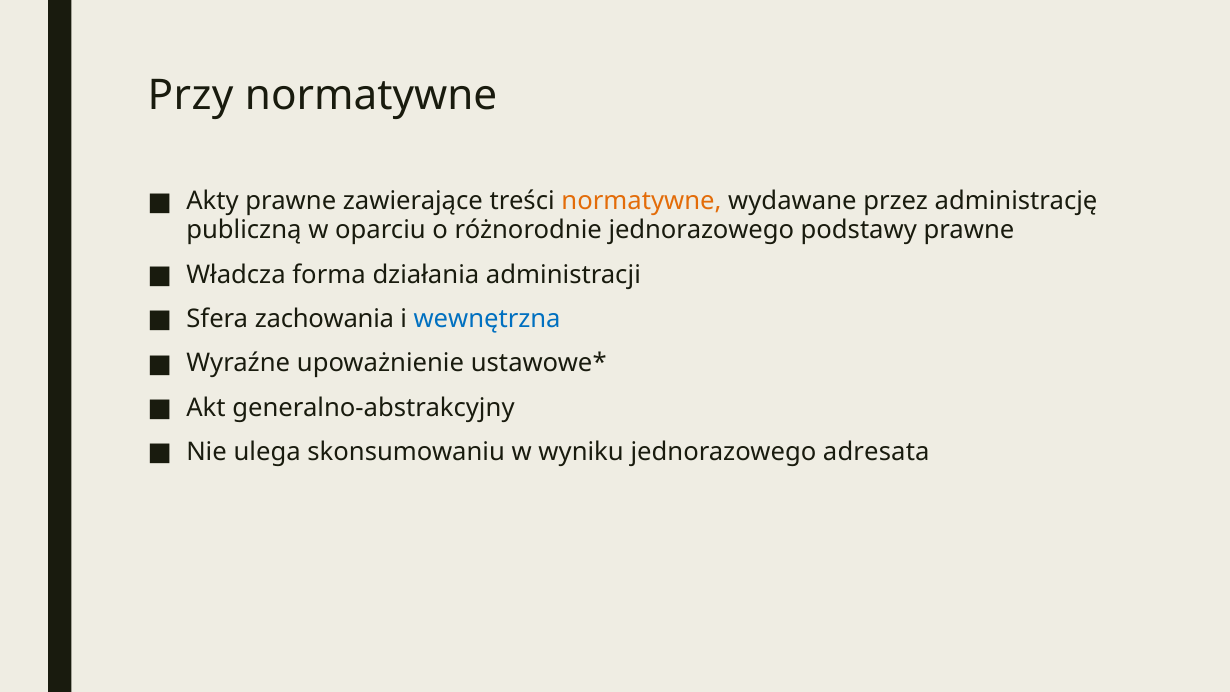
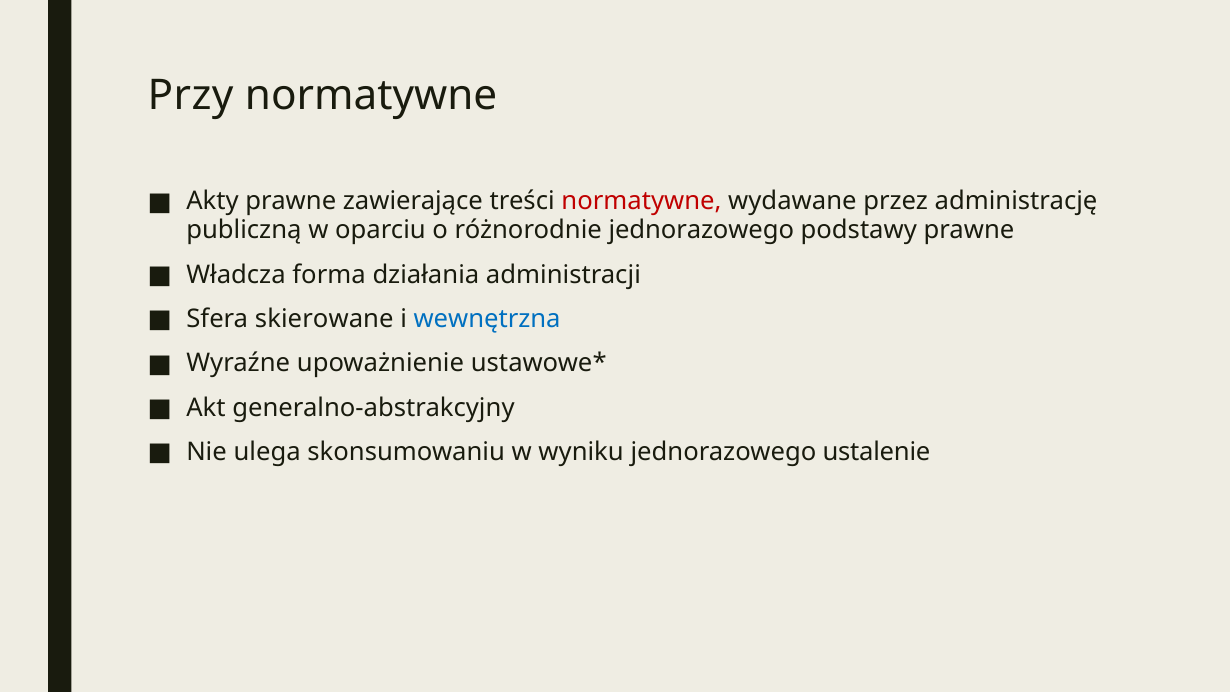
normatywne at (642, 201) colour: orange -> red
zachowania: zachowania -> skierowane
adresata: adresata -> ustalenie
